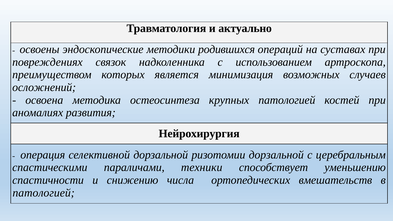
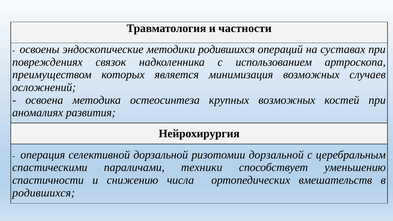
актуально: актуально -> частности
крупных патологией: патологией -> возможных
патологией at (44, 193): патологией -> родившихся
